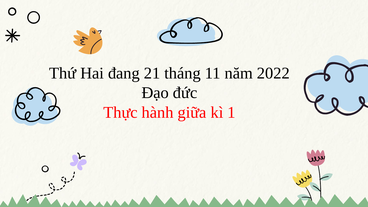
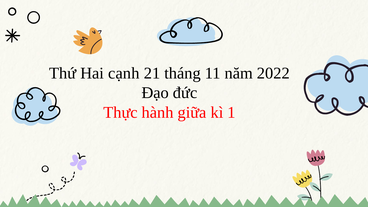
đang: đang -> cạnh
